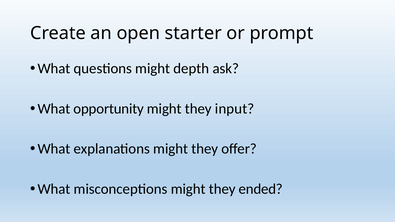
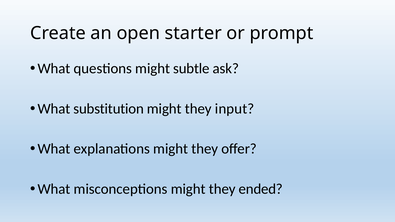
depth: depth -> subtle
opportunity: opportunity -> substitution
